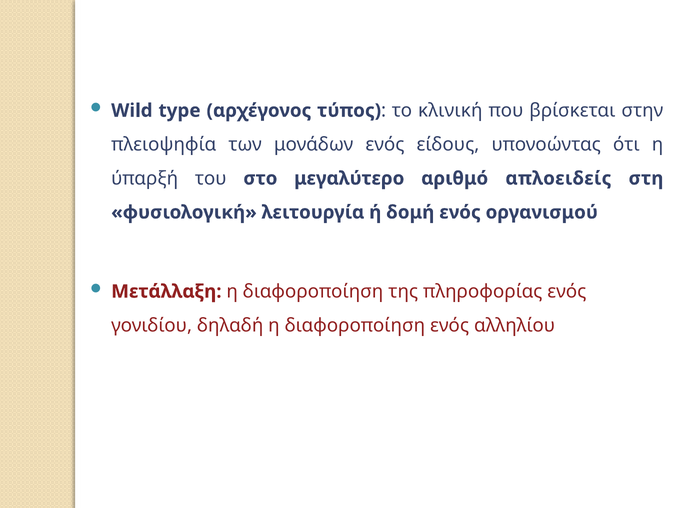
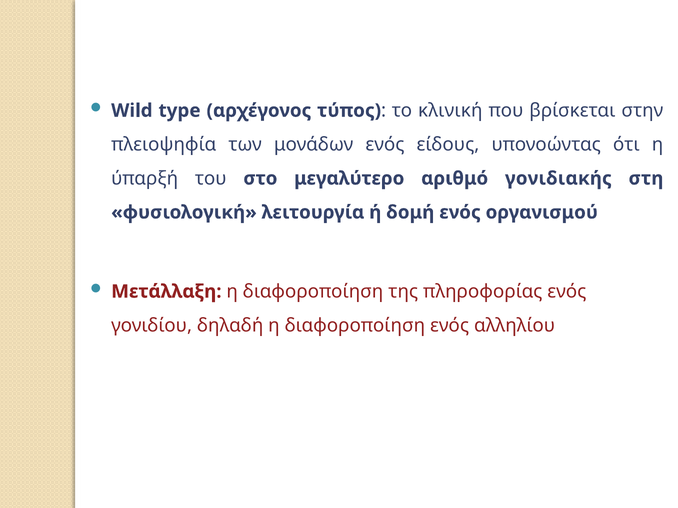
απλοειδείς: απλοειδείς -> γονιδιακής
